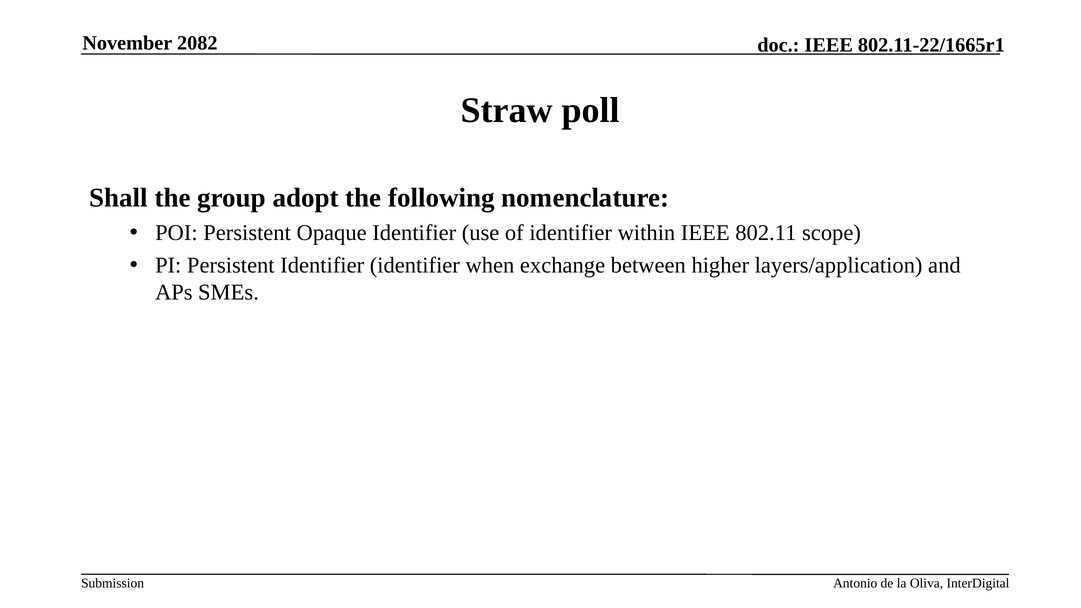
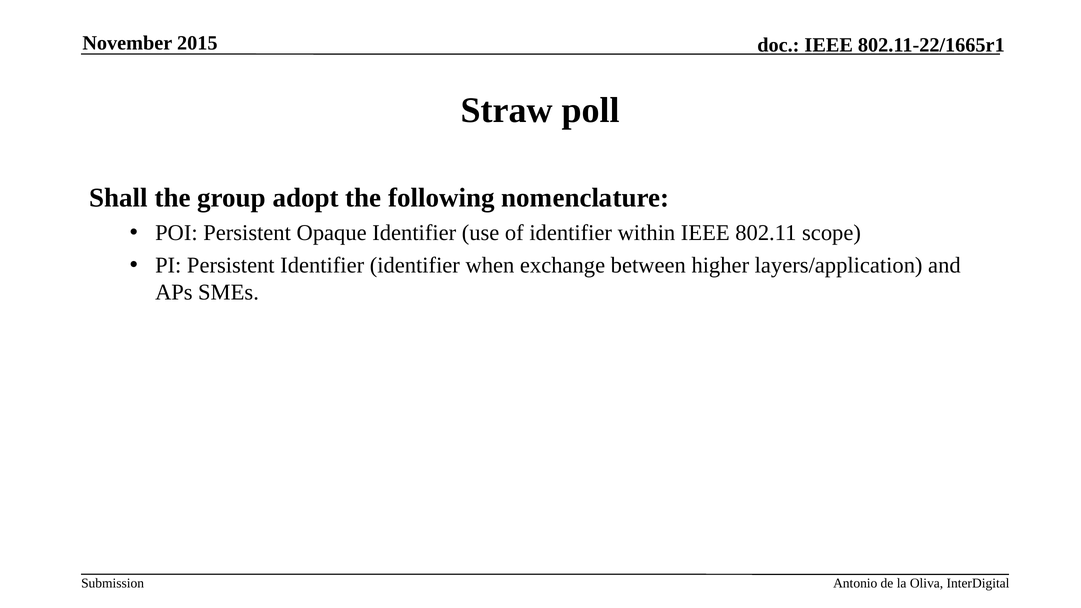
2082: 2082 -> 2015
